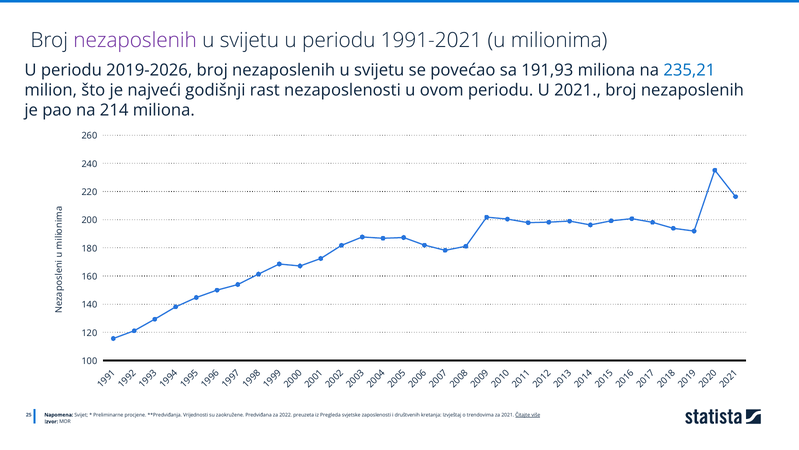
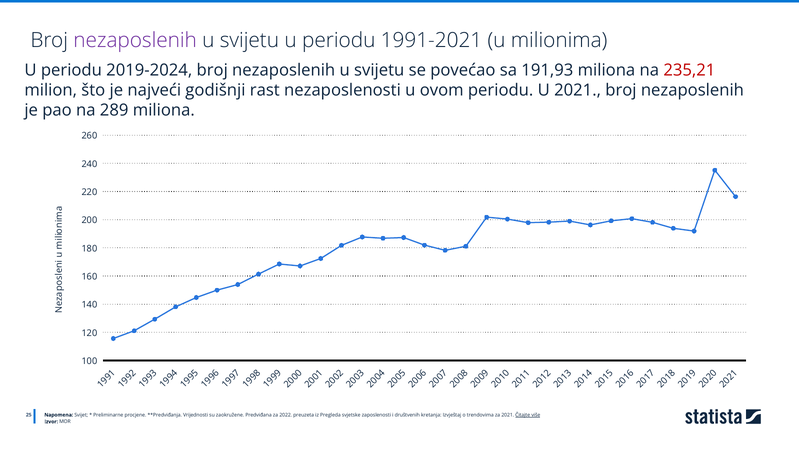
2019-2026: 2019-2026 -> 2019-2024
235,21 colour: blue -> red
214: 214 -> 289
